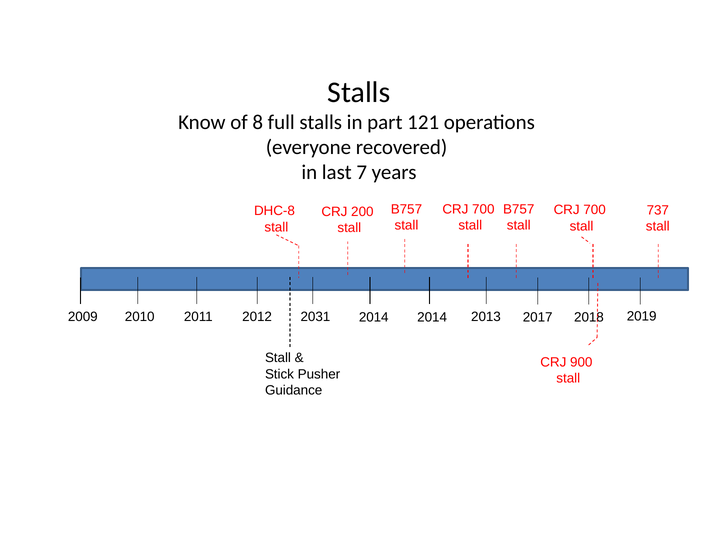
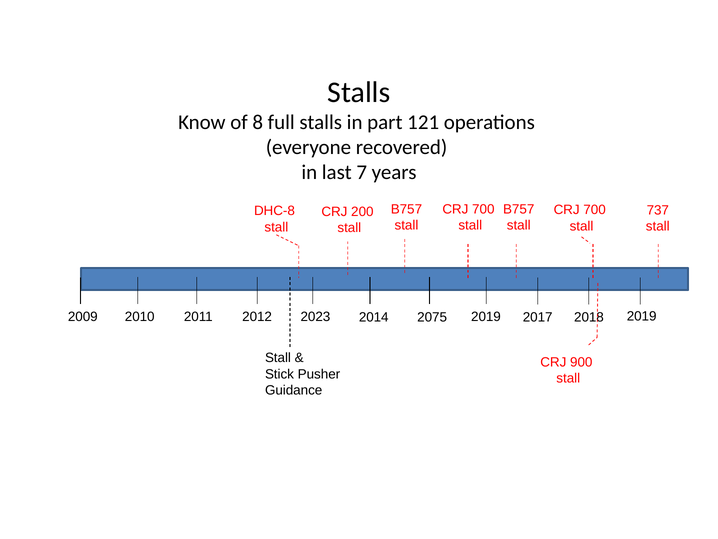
2031: 2031 -> 2023
2014 2014: 2014 -> 2075
2009 2013: 2013 -> 2019
